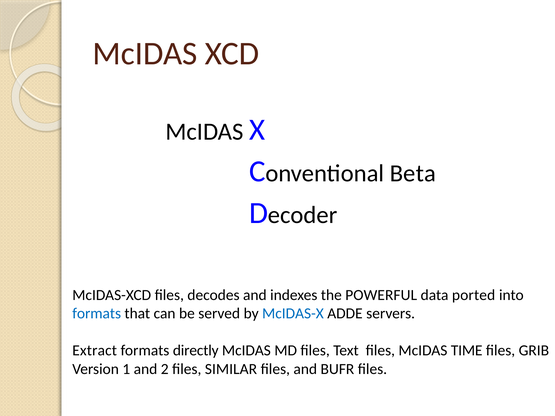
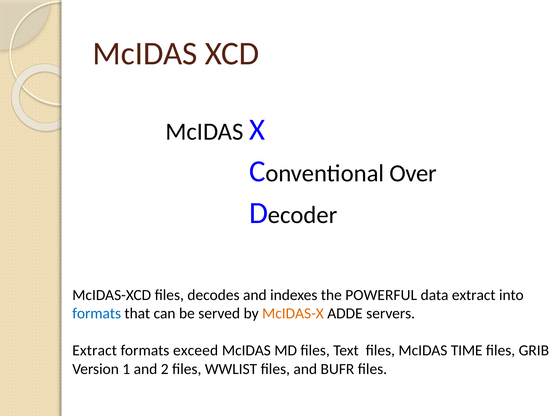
Beta: Beta -> Over
data ported: ported -> extract
McIDAS-X colour: blue -> orange
directly: directly -> exceed
SIMILAR: SIMILAR -> WWLIST
